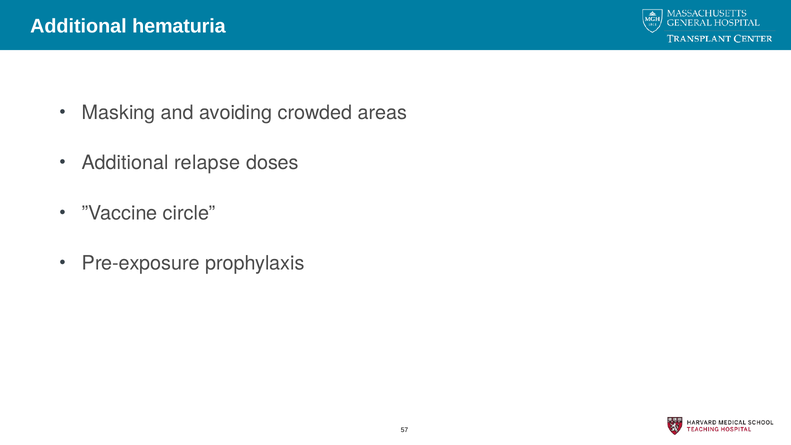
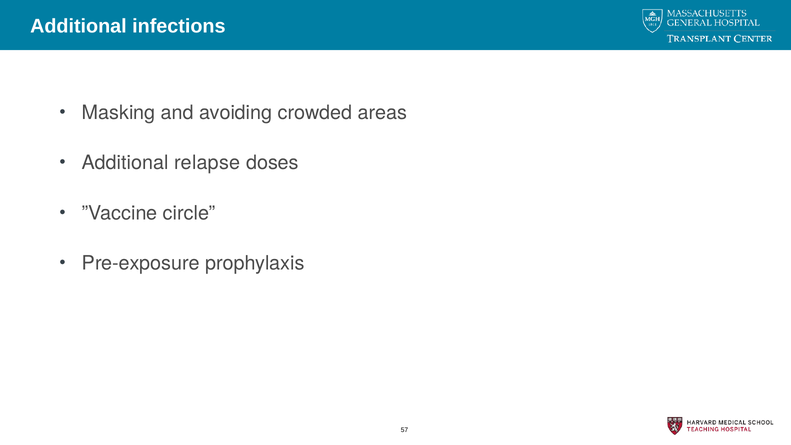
hematuria: hematuria -> infections
